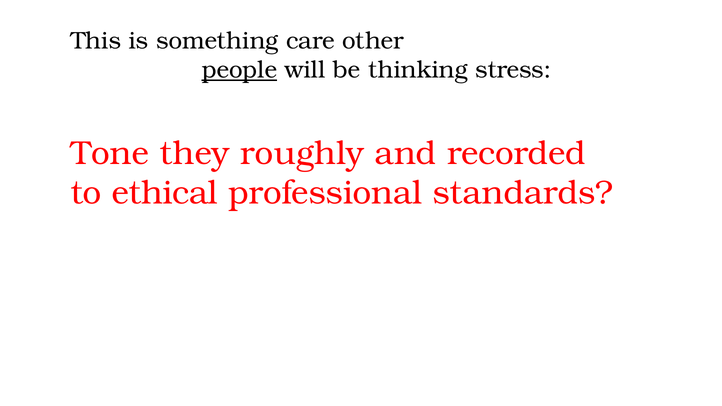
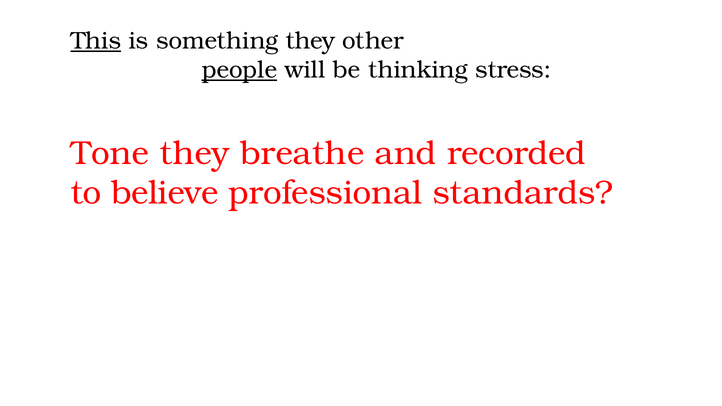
This underline: none -> present
something care: care -> they
roughly: roughly -> breathe
ethical: ethical -> believe
